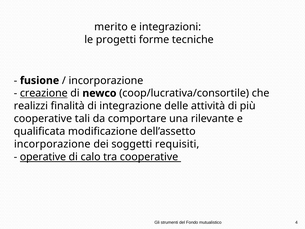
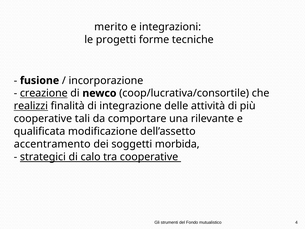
realizzi underline: none -> present
incorporazione at (52, 144): incorporazione -> accentramento
requisiti: requisiti -> morbida
operative: operative -> strategici
